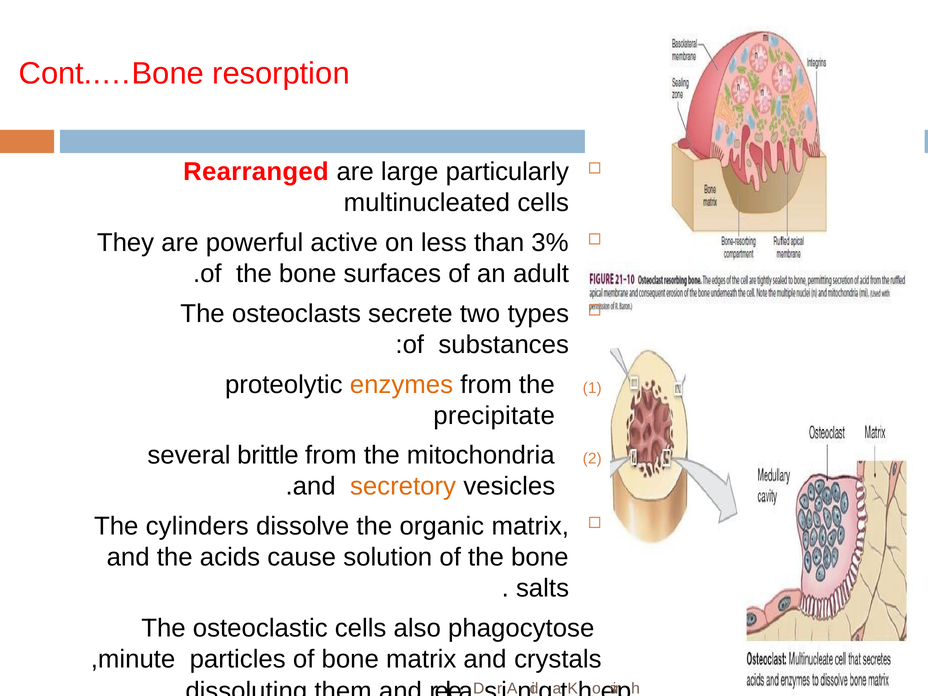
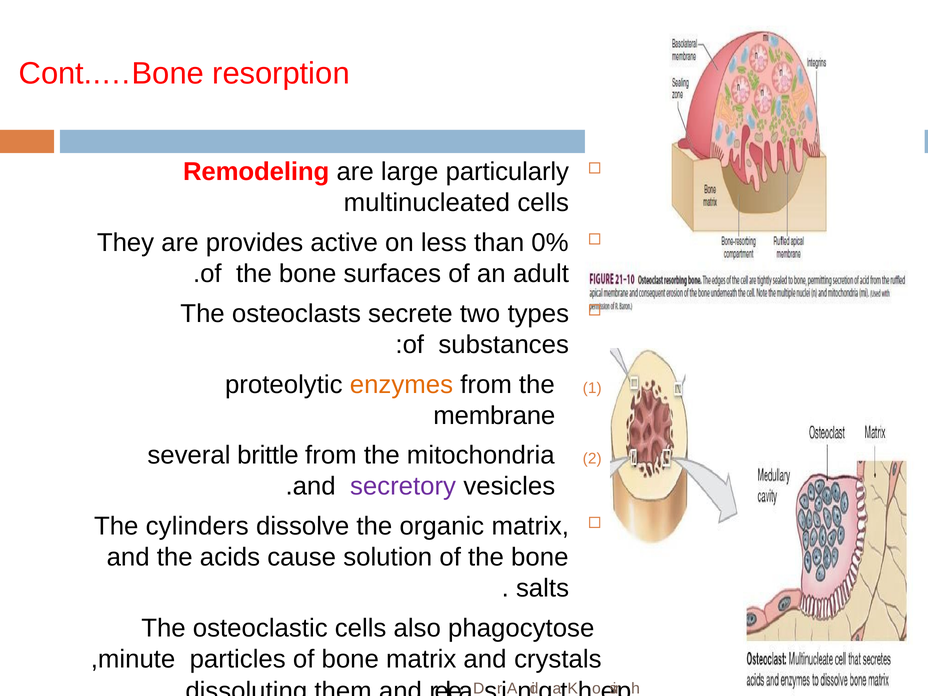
Rearranged: Rearranged -> Remodeling
powerful: powerful -> provides
3%: 3% -> 0%
precipitate: precipitate -> membrane
secretory colour: orange -> purple
